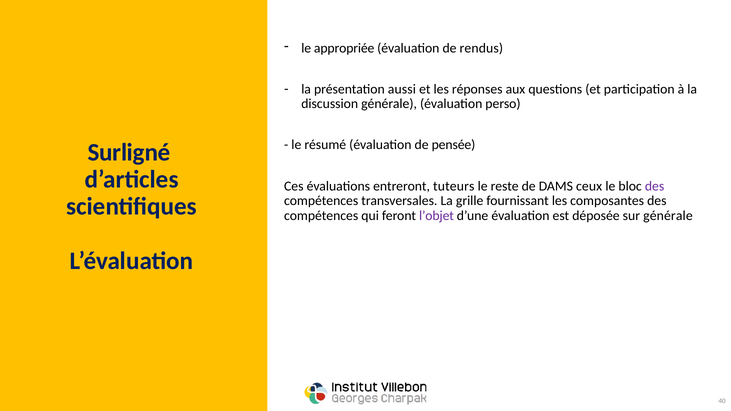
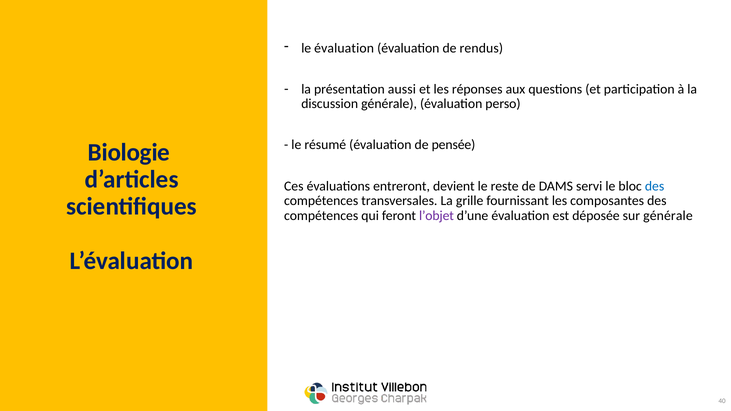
le appropriée: appropriée -> évaluation
Surligné: Surligné -> Biologie
tuteurs: tuteurs -> devient
ceux: ceux -> servi
des at (655, 186) colour: purple -> blue
